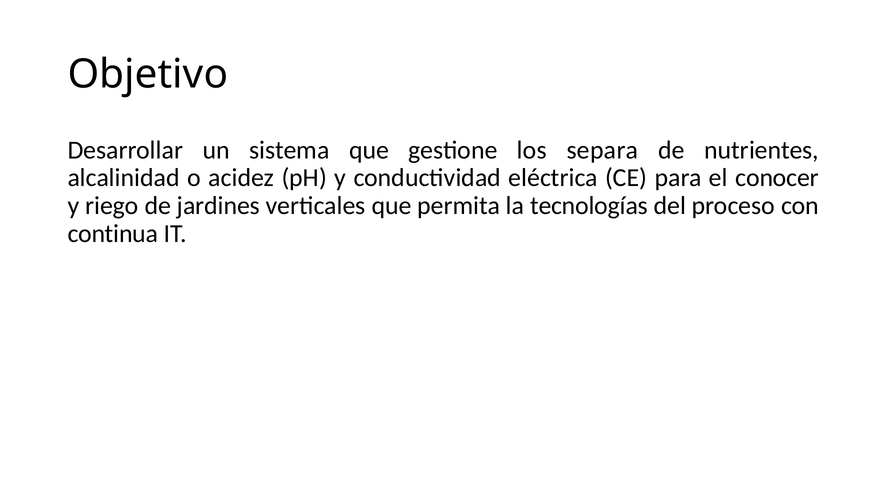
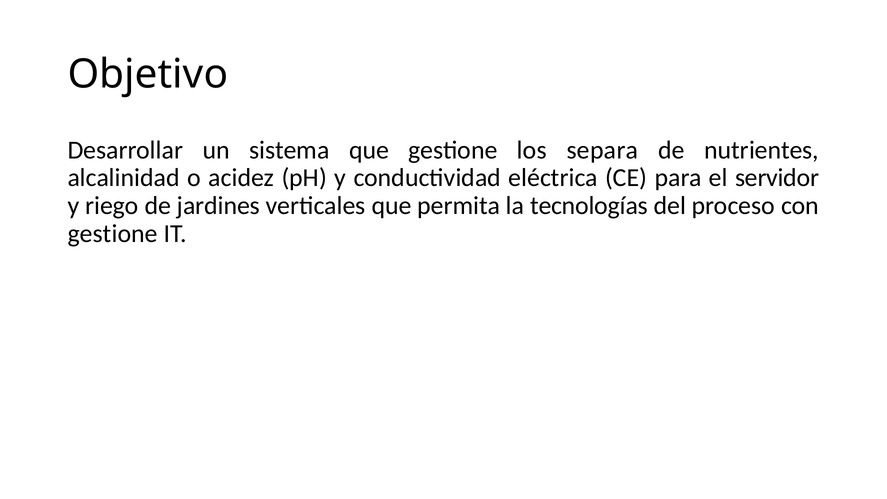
conocer: conocer -> servidor
continua at (113, 234): continua -> gestione
